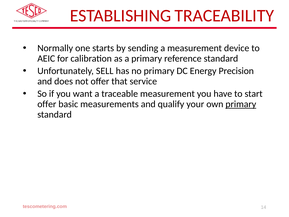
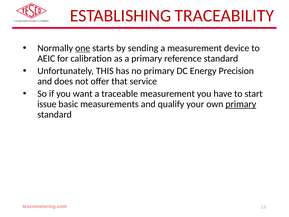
one underline: none -> present
SELL: SELL -> THIS
offer at (47, 104): offer -> issue
